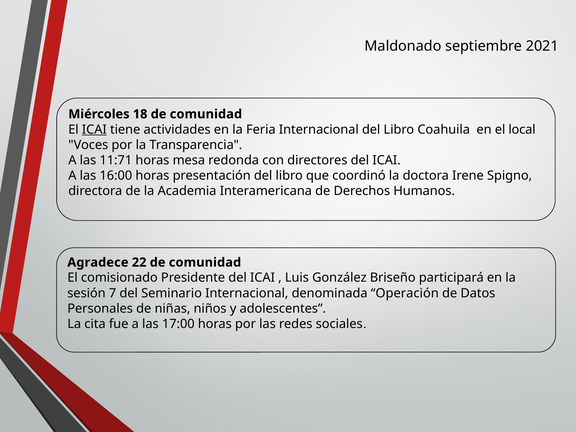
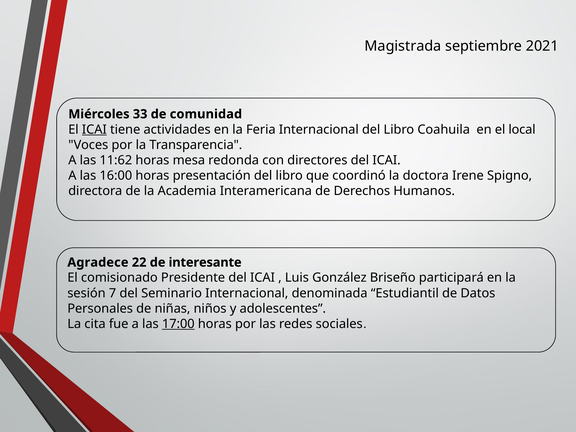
Maldonado: Maldonado -> Magistrada
18: 18 -> 33
11:71: 11:71 -> 11:62
22 de comunidad: comunidad -> interesante
Operación: Operación -> Estudiantil
17:00 underline: none -> present
